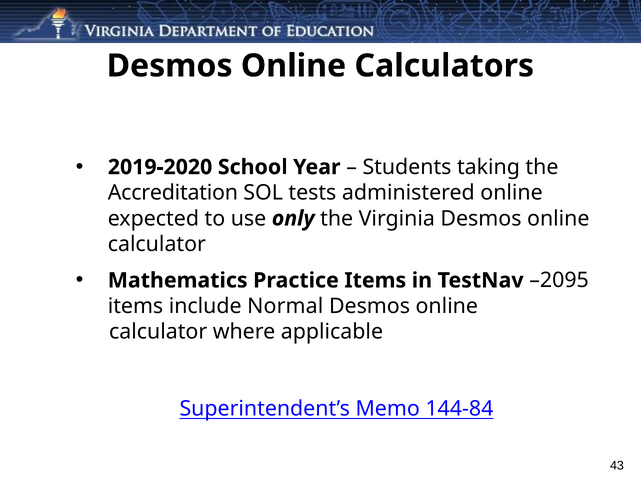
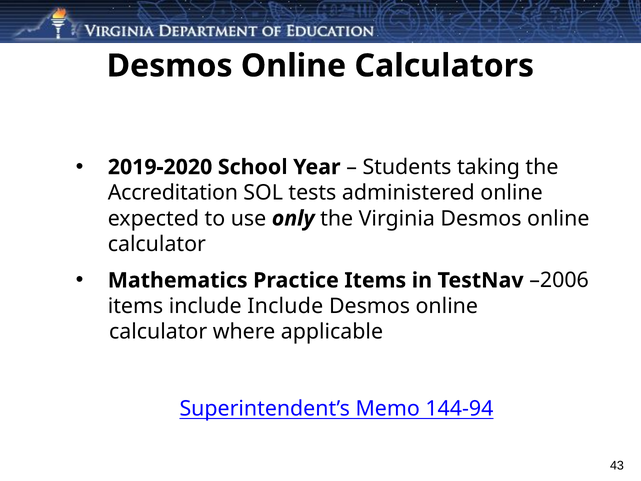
–2095: –2095 -> –2006
include Normal: Normal -> Include
144-84: 144-84 -> 144-94
